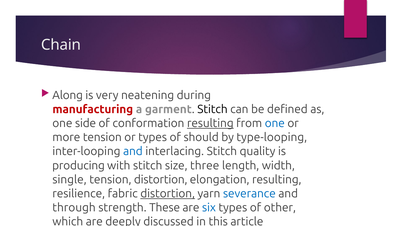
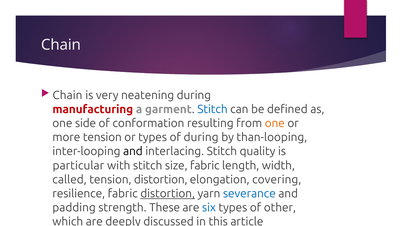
Along at (68, 95): Along -> Chain
Stitch at (212, 109) colour: black -> blue
resulting at (210, 123) underline: present -> none
one at (275, 123) colour: blue -> orange
of should: should -> during
type-looping: type-looping -> than-looping
and at (133, 152) colour: blue -> black
producing: producing -> particular
size three: three -> fabric
single: single -> called
elongation resulting: resulting -> covering
through: through -> padding
